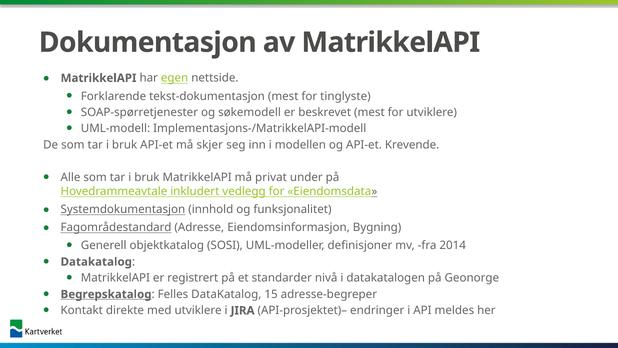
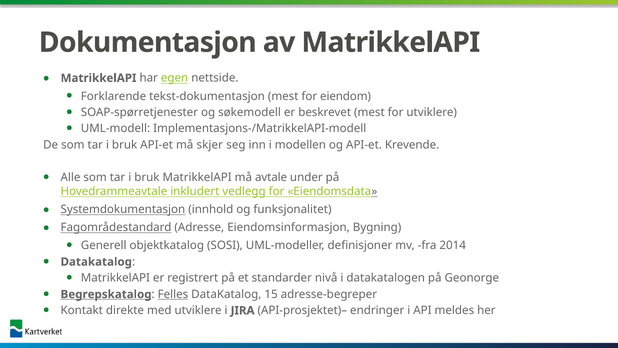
tinglyste: tinglyste -> eiendom
privat: privat -> avtale
Felles underline: none -> present
